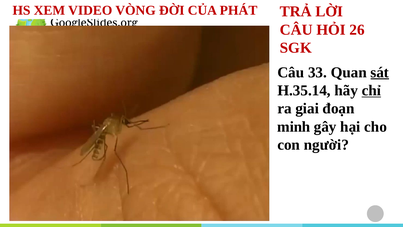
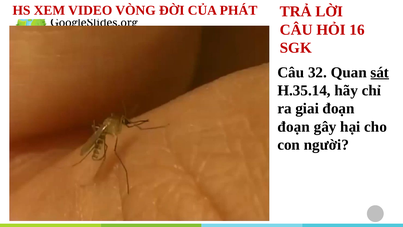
26: 26 -> 16
33: 33 -> 32
chỉ underline: present -> none
minh at (294, 127): minh -> đoạn
